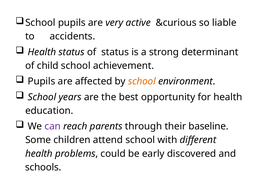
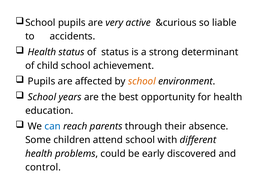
can colour: purple -> blue
baseline: baseline -> absence
schools: schools -> control
